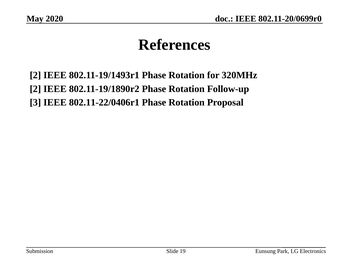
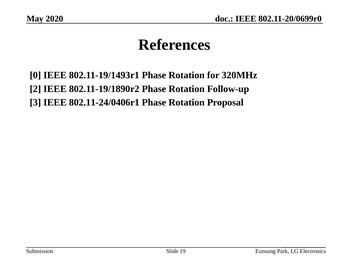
2 at (35, 75): 2 -> 0
802.11-22/0406r1: 802.11-22/0406r1 -> 802.11-24/0406r1
